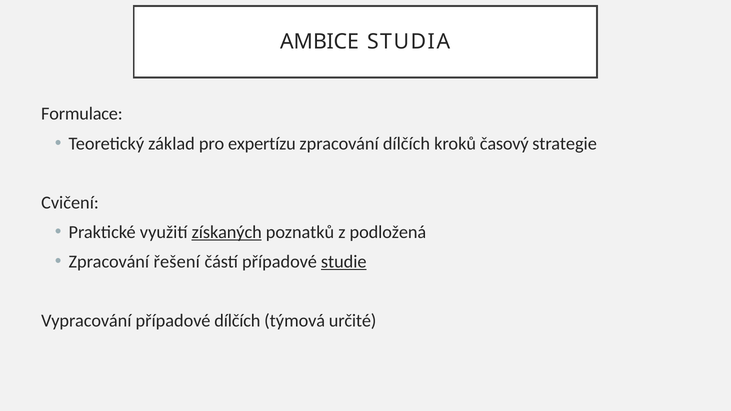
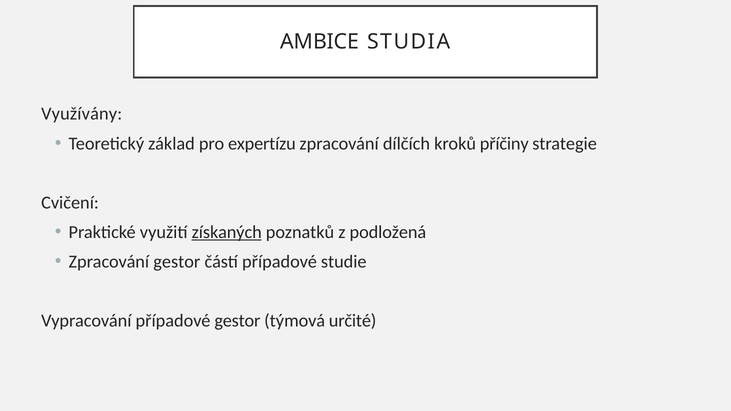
Formulace: Formulace -> Využívány
časový: časový -> příčiny
Zpracování řešení: řešení -> gestor
studie underline: present -> none
případové dílčích: dílčích -> gestor
